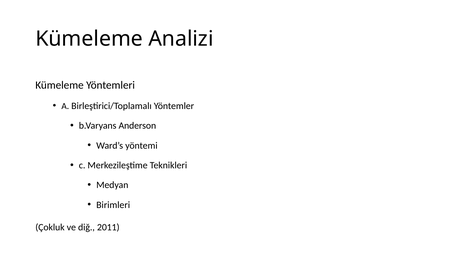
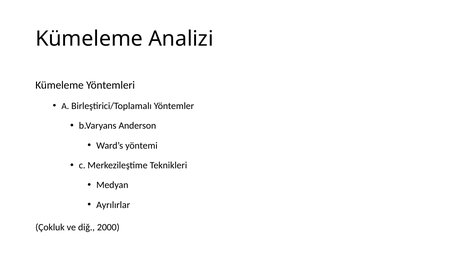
Birimleri: Birimleri -> Ayrılırlar
2011: 2011 -> 2000
